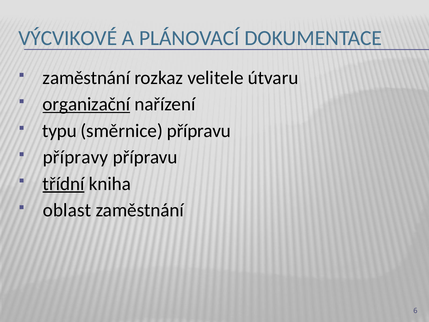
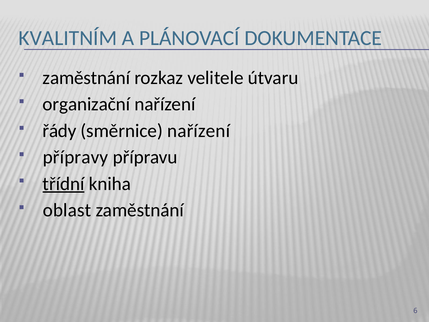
VÝCVIKOVÉ: VÝCVIKOVÉ -> KVALITNÍM
organizační underline: present -> none
typu: typu -> řády
směrnice přípravu: přípravu -> nařízení
